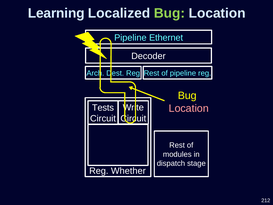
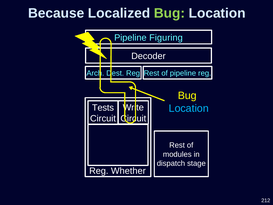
Learning: Learning -> Because
Ethernet: Ethernet -> Figuring
Location at (189, 108) colour: pink -> light blue
